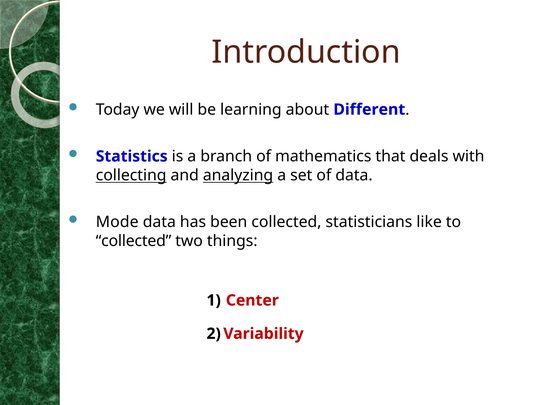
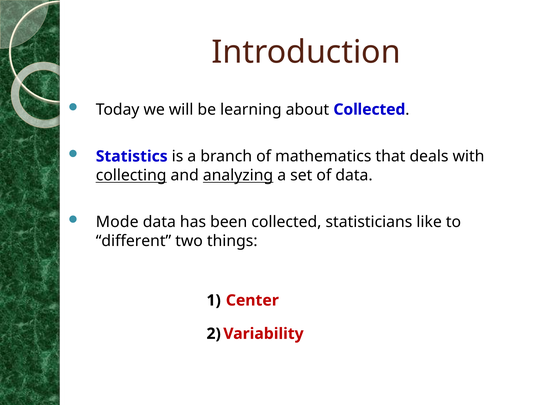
about Different: Different -> Collected
collected at (134, 241): collected -> different
